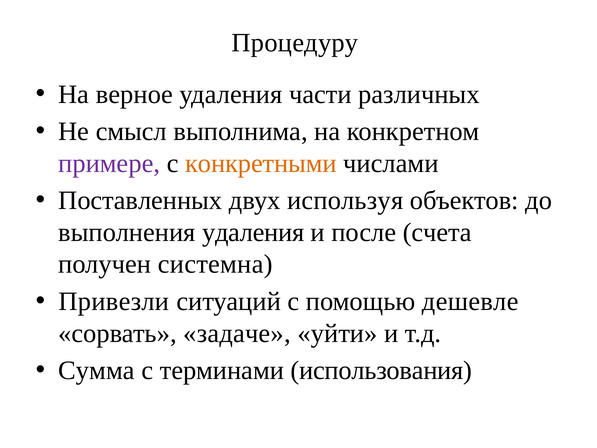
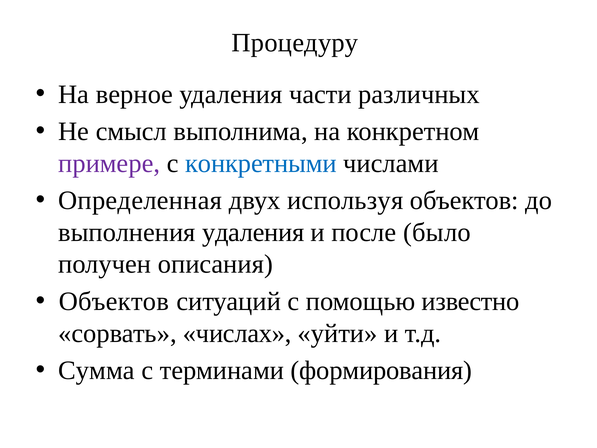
конкретными colour: orange -> blue
Поставленных: Поставленных -> Определенная
счета: счета -> было
системна: системна -> описания
Привезли at (114, 301): Привезли -> Объектов
дешевле: дешевле -> известно
задаче: задаче -> числах
использования: использования -> формирования
